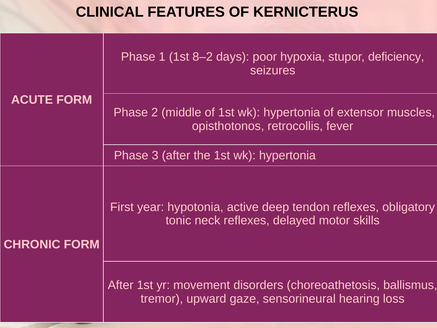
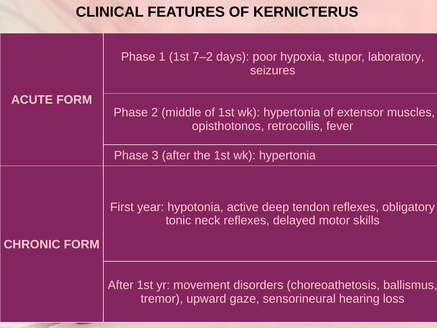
8–2: 8–2 -> 7–2
deficiency: deficiency -> laboratory
